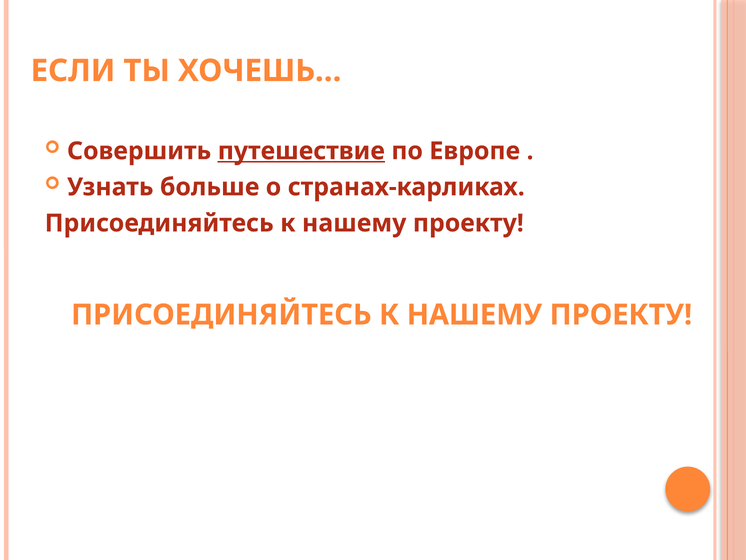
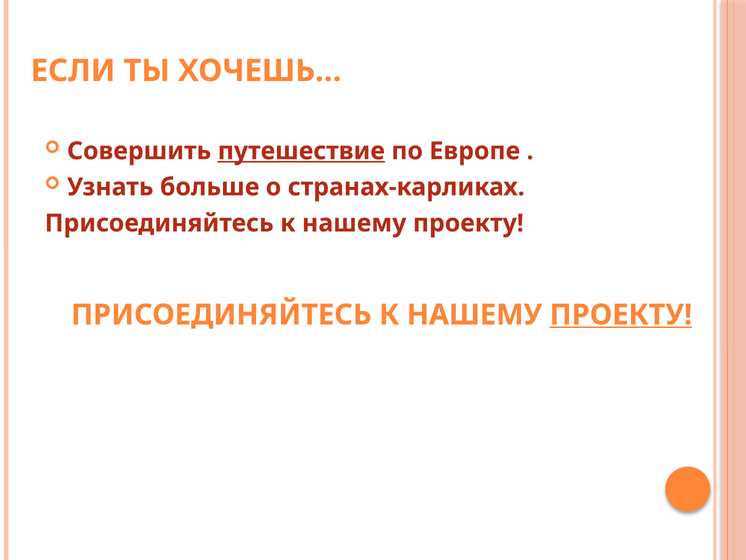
ПРОЕКТУ at (621, 315) underline: none -> present
